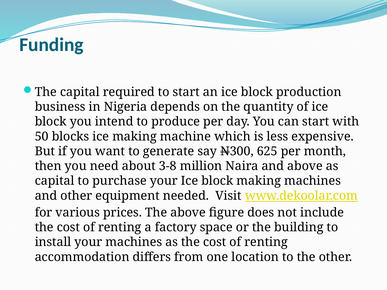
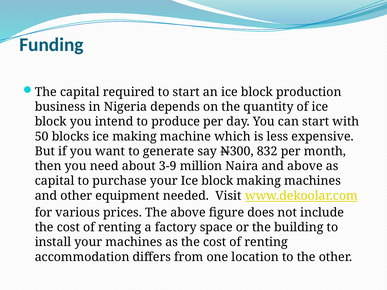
625: 625 -> 832
3-8: 3-8 -> 3-9
